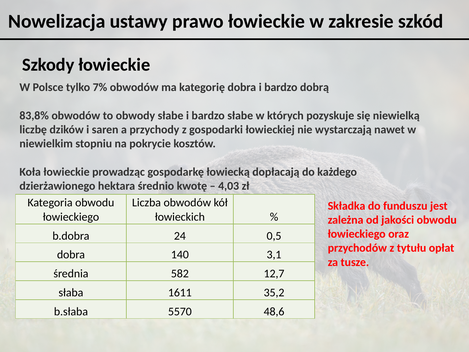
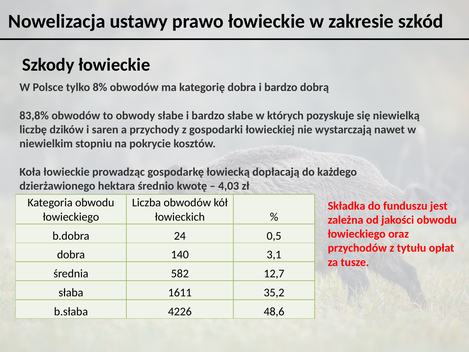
7%: 7% -> 8%
5570: 5570 -> 4226
